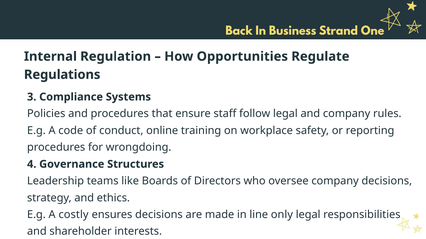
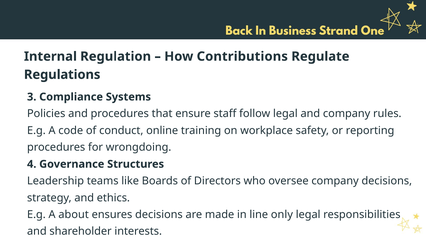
Opportunities: Opportunities -> Contributions
costly: costly -> about
